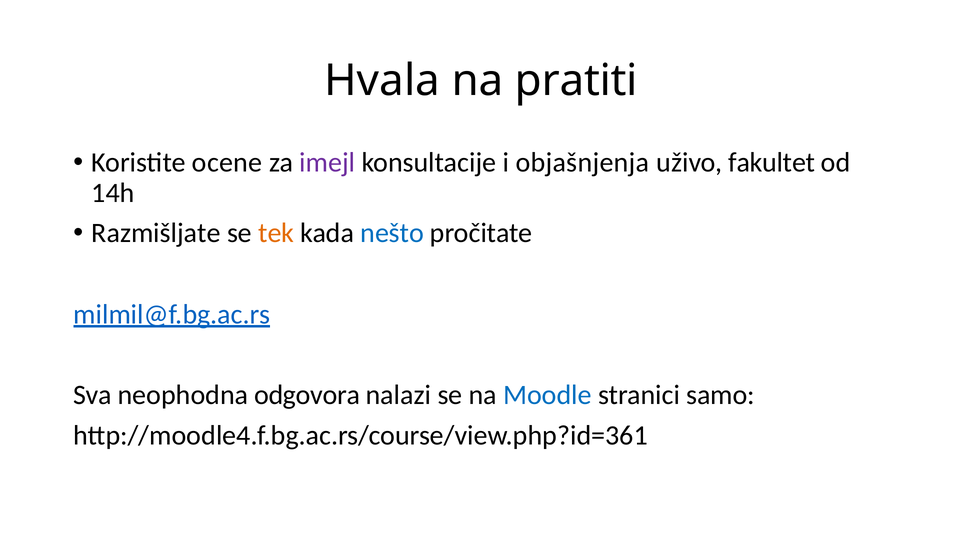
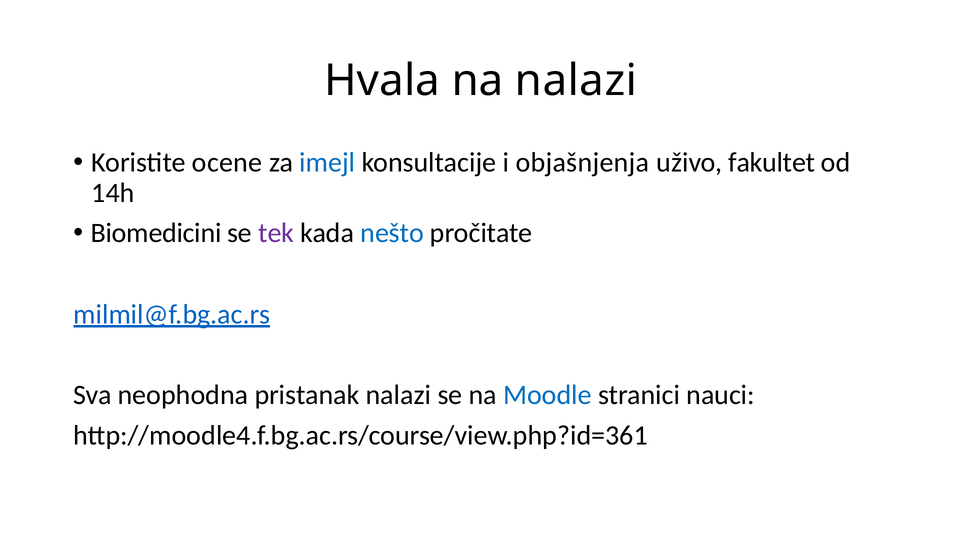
na pratiti: pratiti -> nalazi
imejl colour: purple -> blue
Razmišljate: Razmišljate -> Biomedicini
tek colour: orange -> purple
odgovora: odgovora -> pristanak
samo: samo -> nauci
